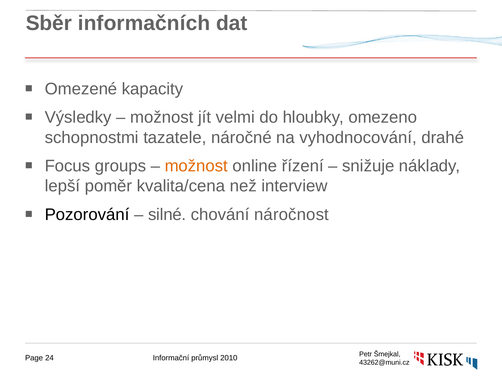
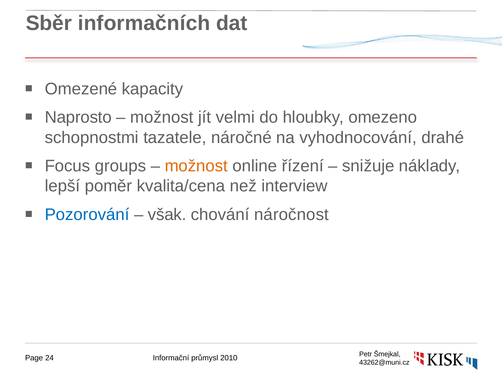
Výsledky: Výsledky -> Naprosto
Pozorování colour: black -> blue
silné: silné -> však
